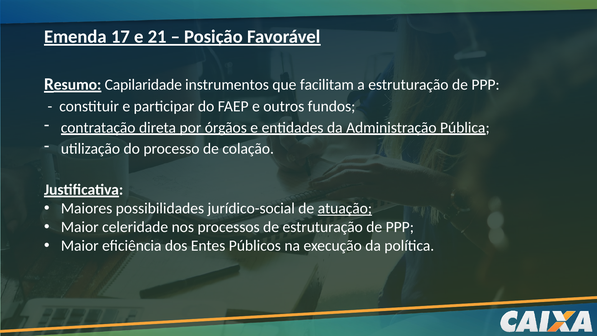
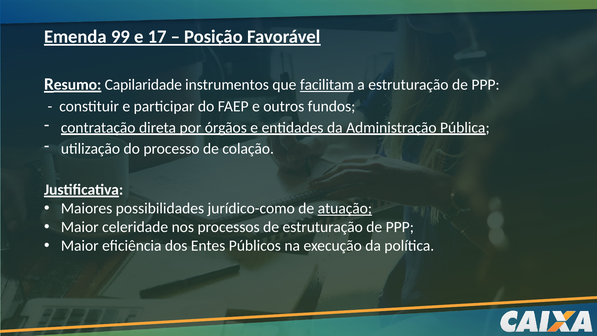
17: 17 -> 99
21: 21 -> 17
facilitam underline: none -> present
jurídico-social: jurídico-social -> jurídico-como
